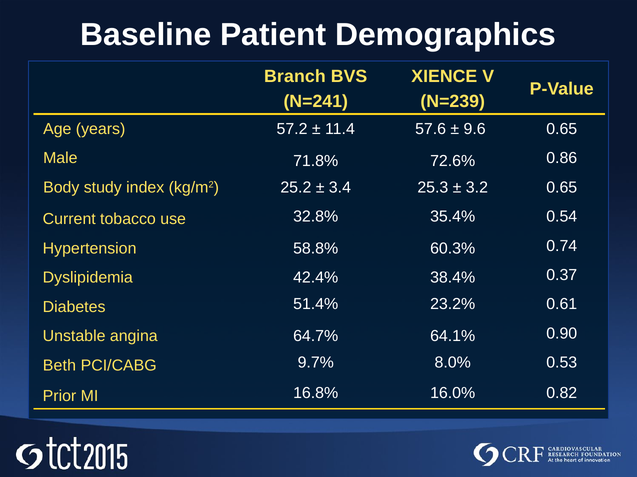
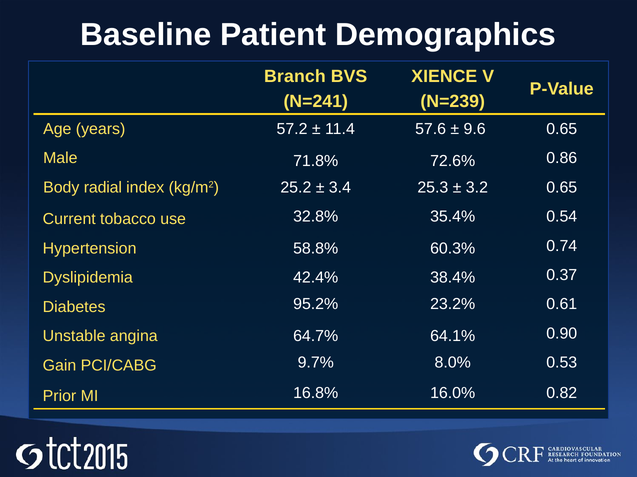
study: study -> radial
51.4%: 51.4% -> 95.2%
Beth: Beth -> Gain
